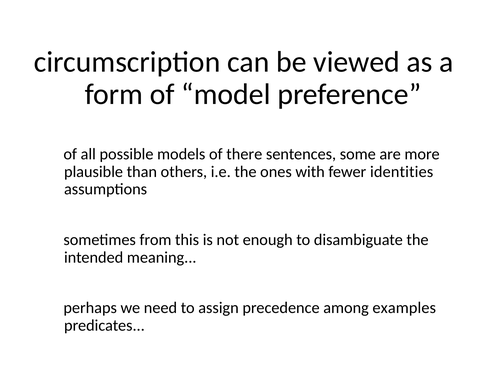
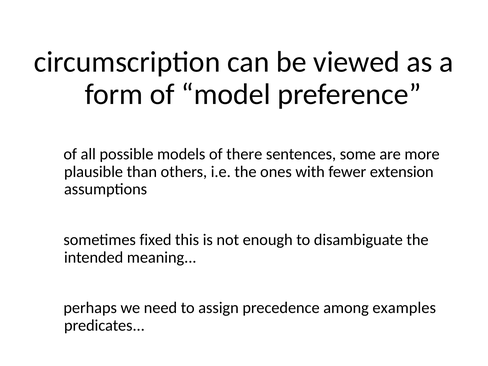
identities: identities -> extension
from: from -> fixed
